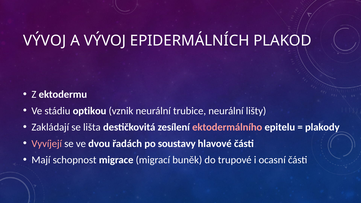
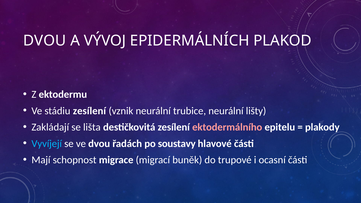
VÝVOJ at (45, 41): VÝVOJ -> DVOU
stádiu optikou: optikou -> zesílení
Vyvíjejí colour: pink -> light blue
